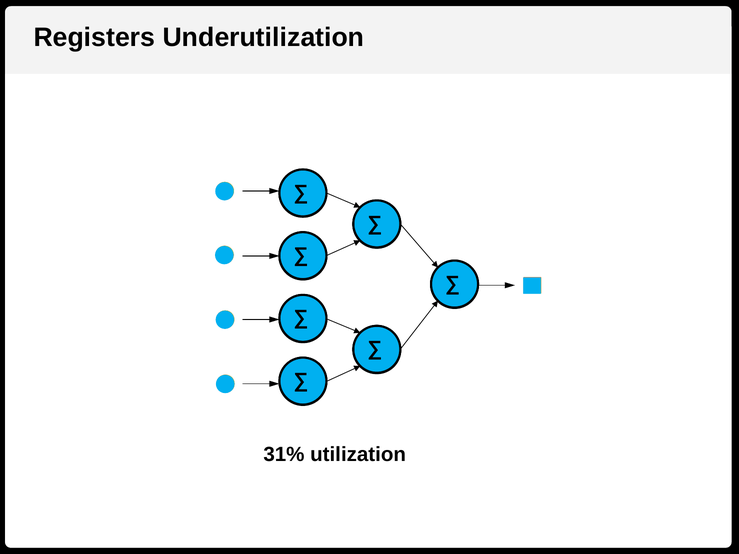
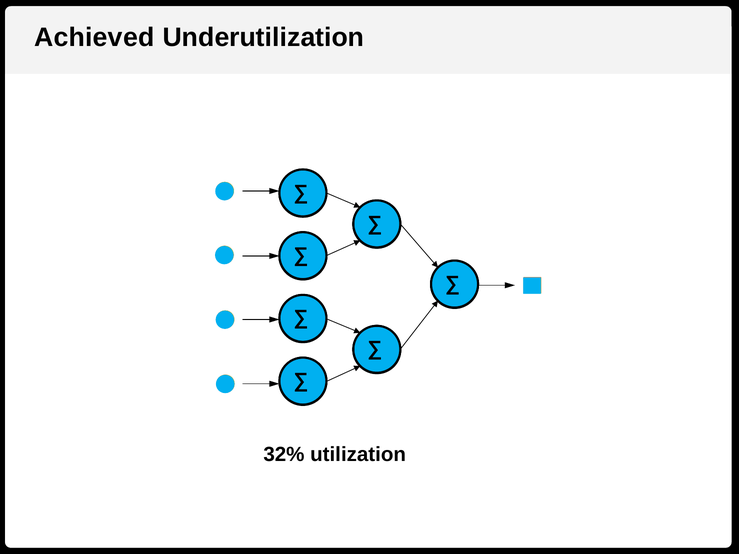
Registers: Registers -> Achieved
31%: 31% -> 32%
